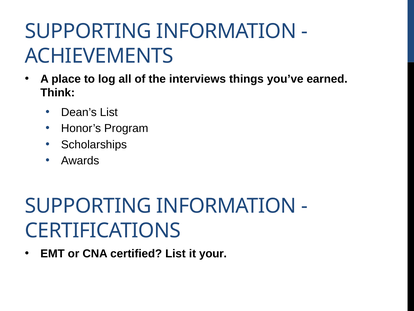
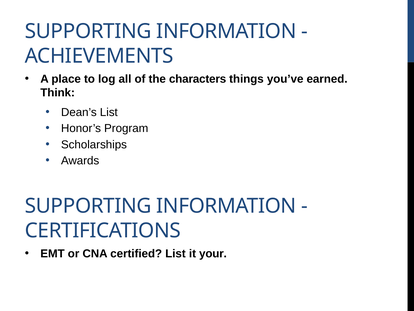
interviews: interviews -> characters
